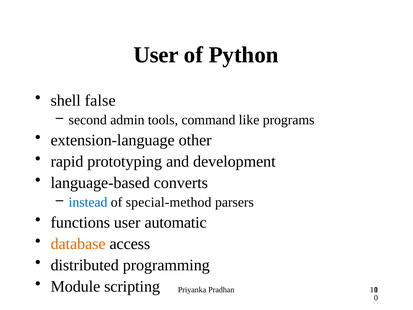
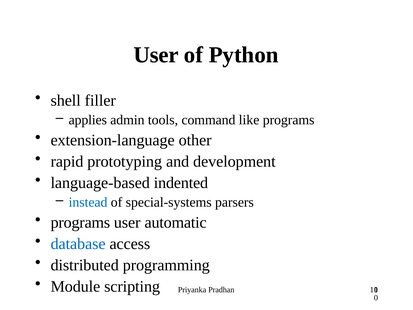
false: false -> filler
second: second -> applies
converts: converts -> indented
special-method: special-method -> special-systems
functions at (80, 222): functions -> programs
database colour: orange -> blue
